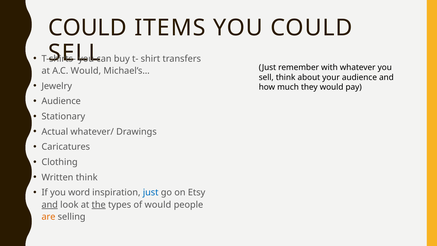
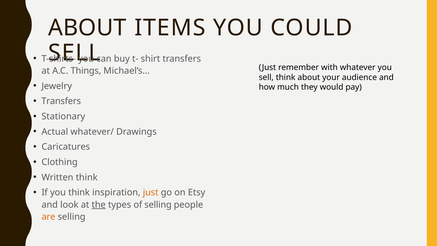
COULD at (87, 28): COULD -> ABOUT
A.C Would: Would -> Things
Audience at (61, 101): Audience -> Transfers
you word: word -> think
just at (151, 192) colour: blue -> orange
and at (50, 205) underline: present -> none
of would: would -> selling
